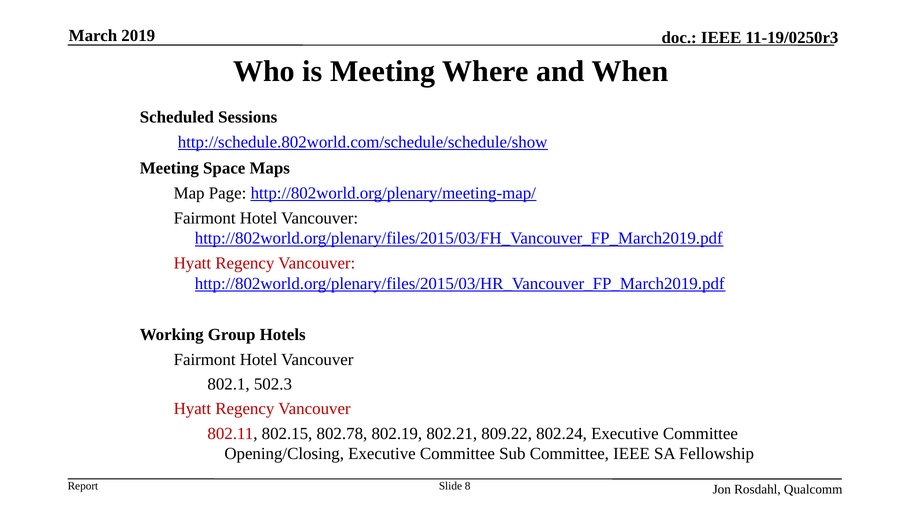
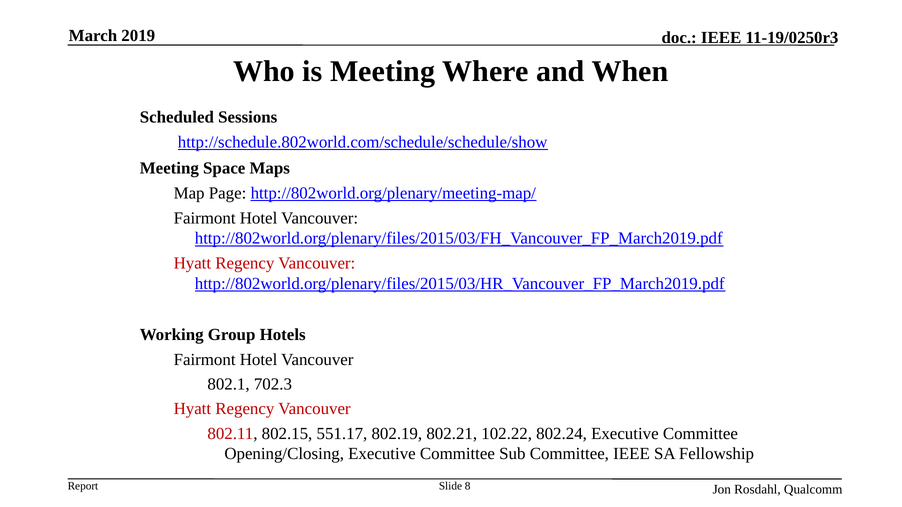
502.3: 502.3 -> 702.3
802.78: 802.78 -> 551.17
809.22: 809.22 -> 102.22
